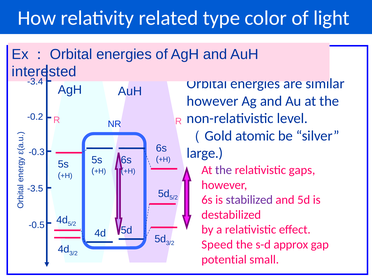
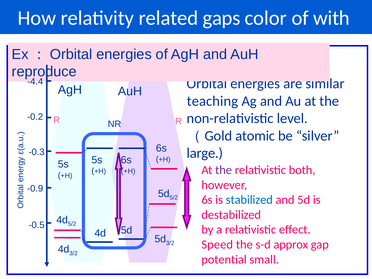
type: type -> gaps
light: light -> with
interested: interested -> reproduce
-3.4: -3.4 -> -4.4
however at (213, 101): however -> teaching
gaps: gaps -> both
-3.5: -3.5 -> -0.9
stabilized colour: purple -> blue
